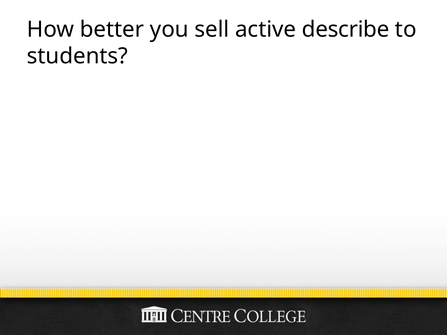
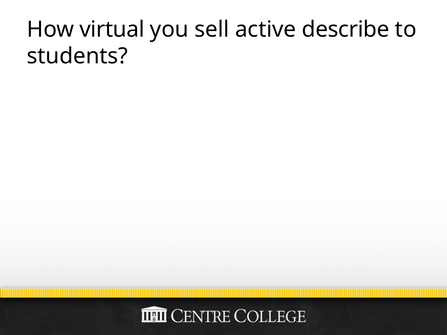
better: better -> virtual
